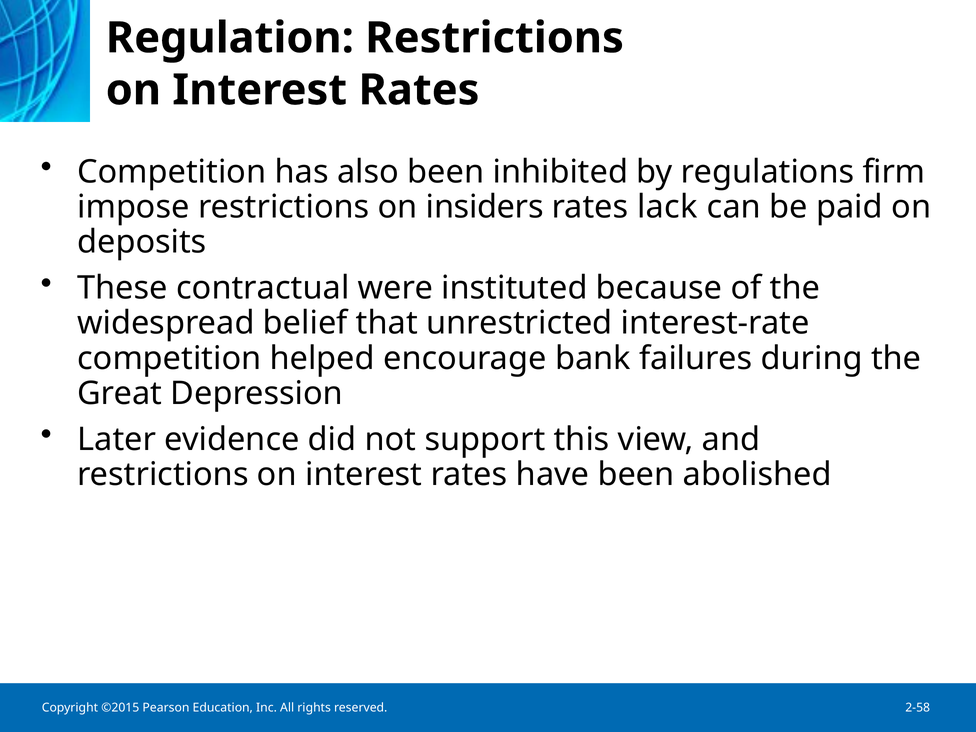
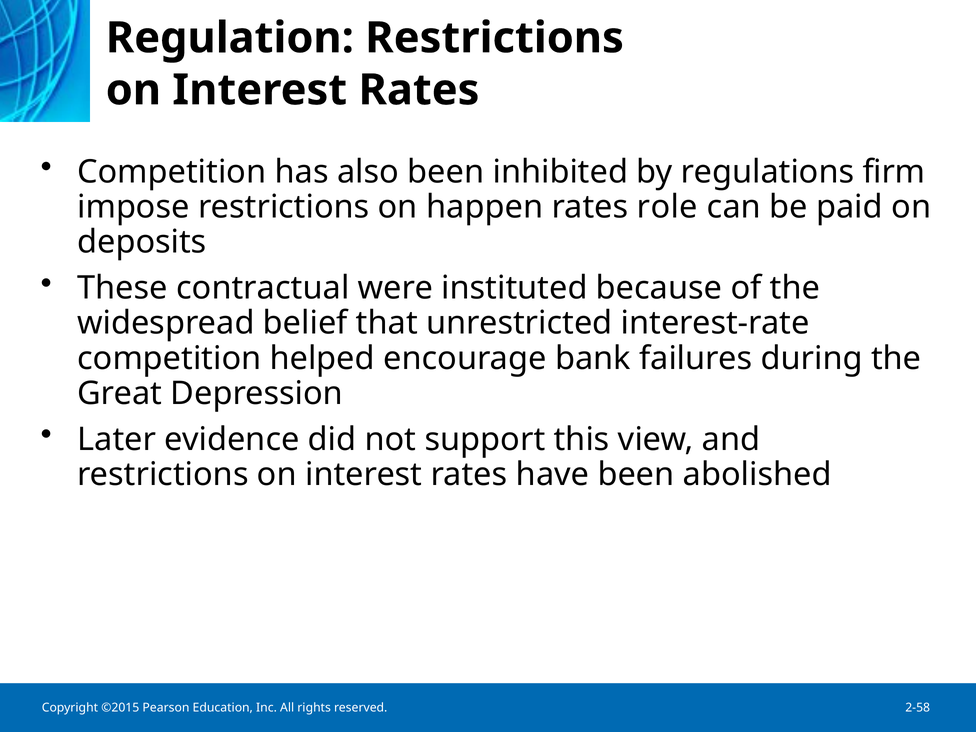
insiders: insiders -> happen
lack: lack -> role
